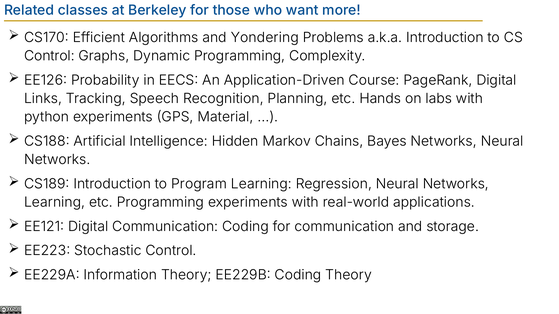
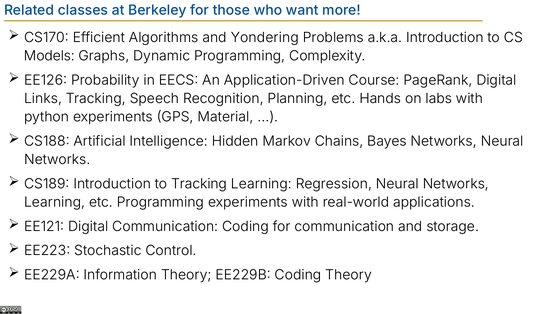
Control at (49, 56): Control -> Models
to Program: Program -> Tracking
